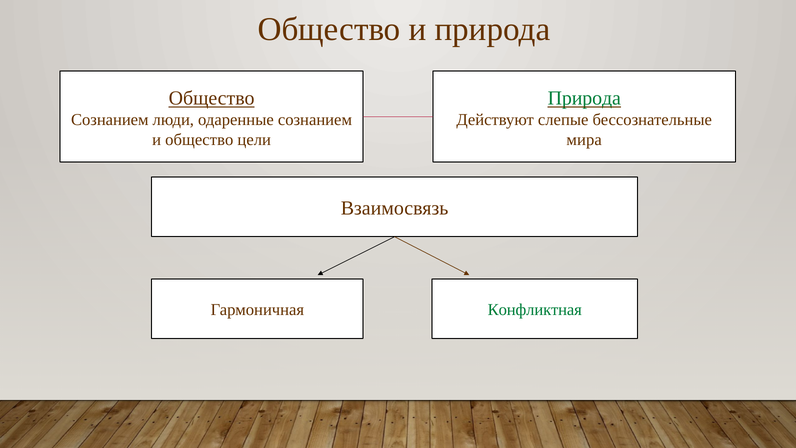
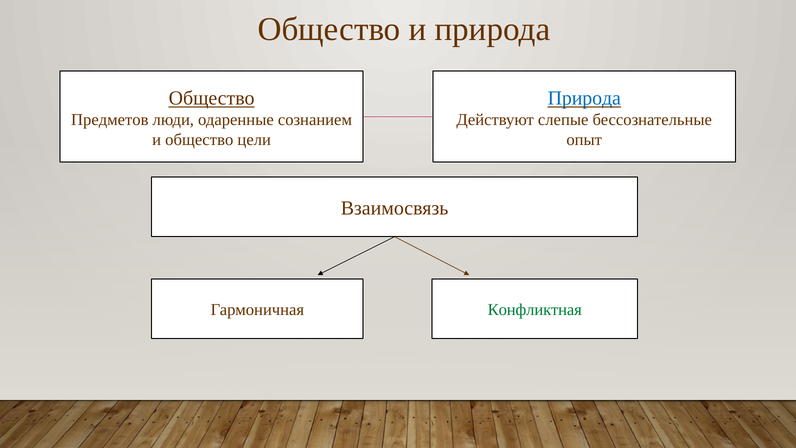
Природа at (584, 98) colour: green -> blue
Сознанием at (110, 120): Сознанием -> Предметов
мира: мира -> опыт
